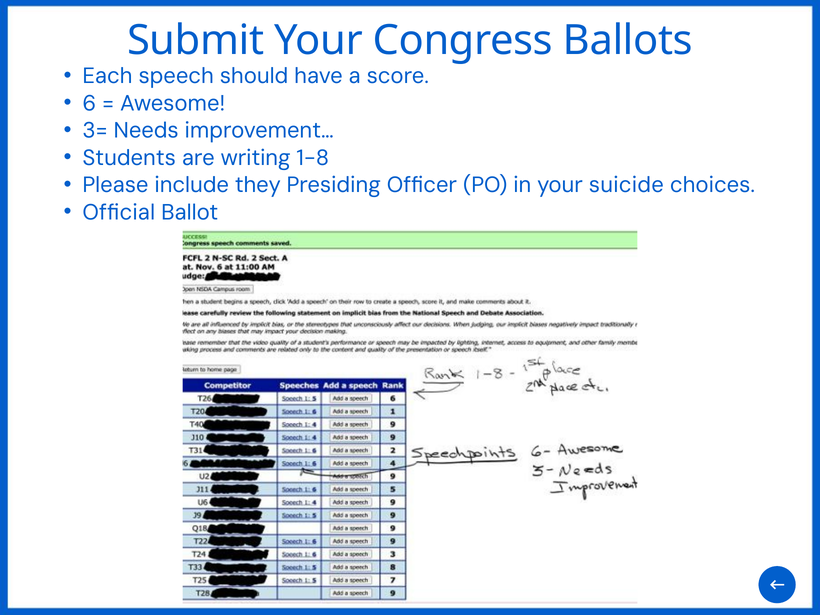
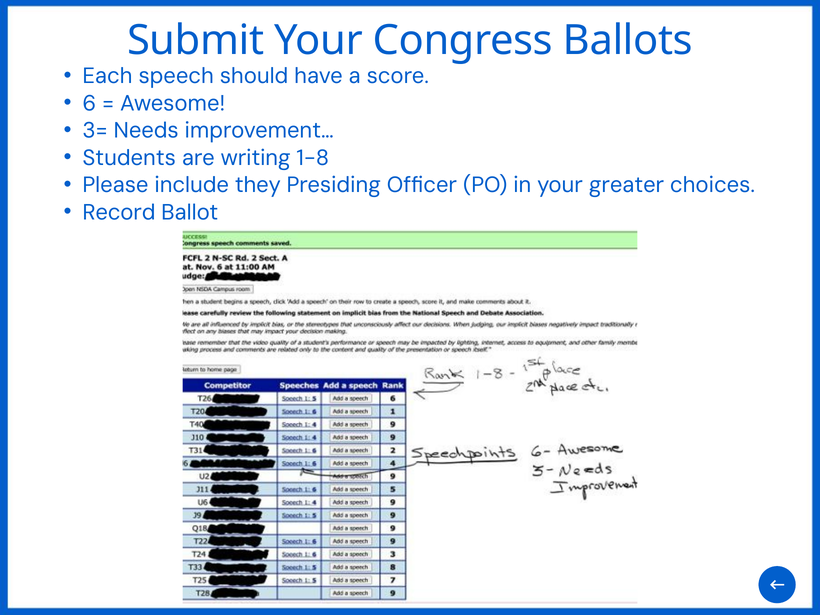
suicide: suicide -> greater
Ofﬁcial: Ofﬁcial -> Record
